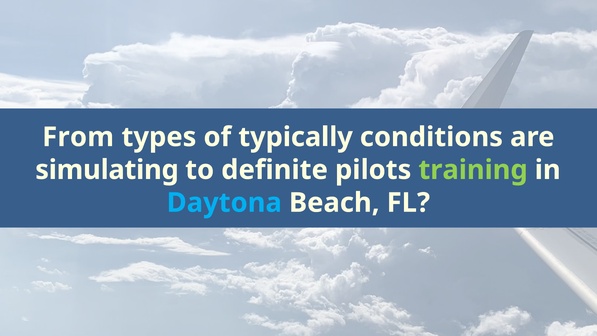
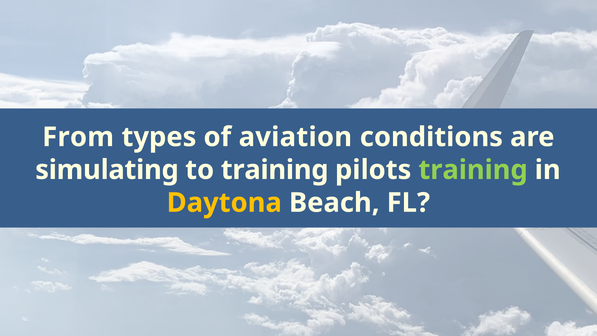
typically: typically -> aviation
to definite: definite -> training
Daytona colour: light blue -> yellow
